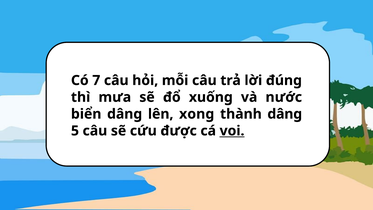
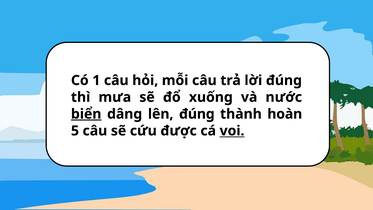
7: 7 -> 1
biển underline: none -> present
lên xong: xong -> đúng
thành dâng: dâng -> hoàn
